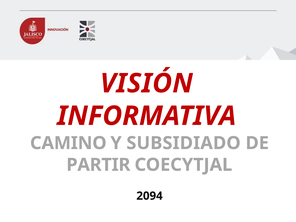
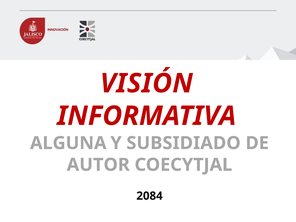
CAMINO: CAMINO -> ALGUNA
PARTIR: PARTIR -> AUTOR
2094: 2094 -> 2084
